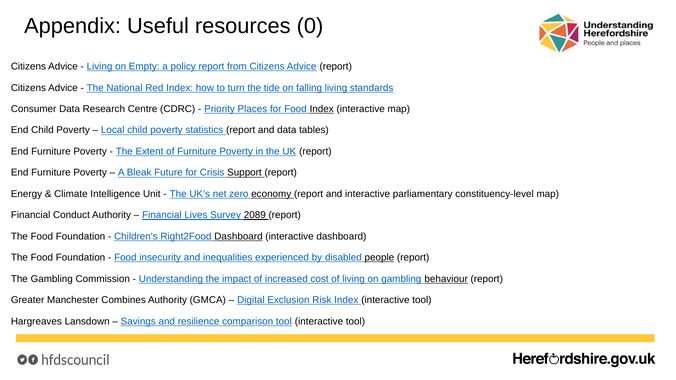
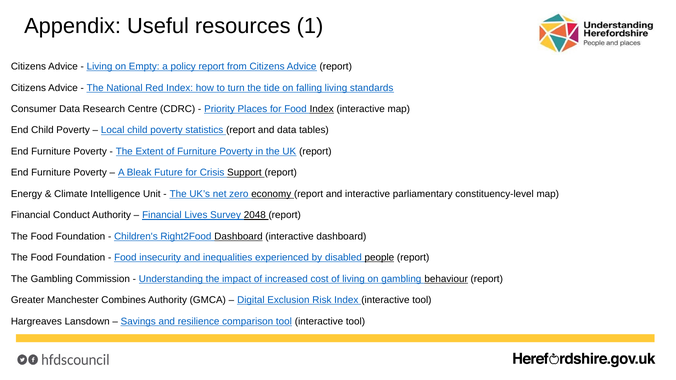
0: 0 -> 1
2089: 2089 -> 2048
